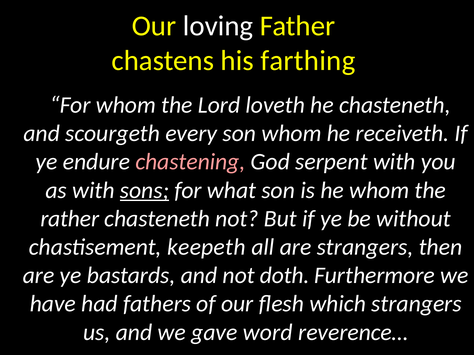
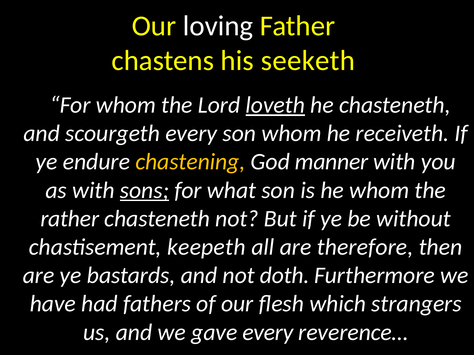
farthing: farthing -> seeketh
loveth underline: none -> present
chastening colour: pink -> yellow
serpent: serpent -> manner
are strangers: strangers -> therefore
gave word: word -> every
